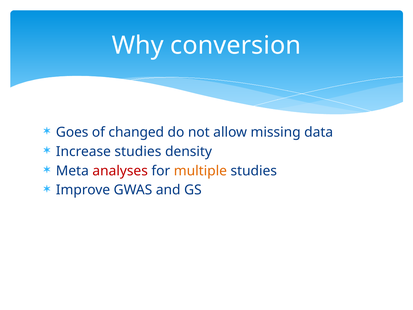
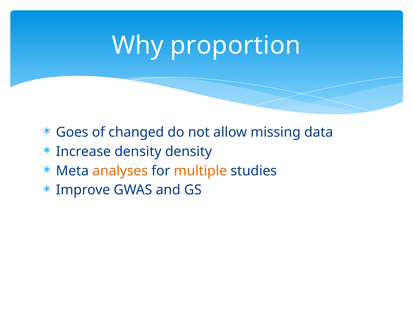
conversion: conversion -> proportion
Increase studies: studies -> density
analyses colour: red -> orange
